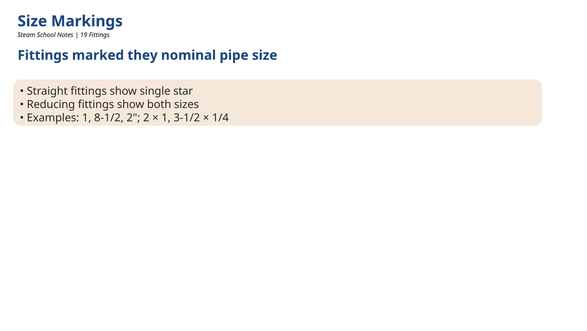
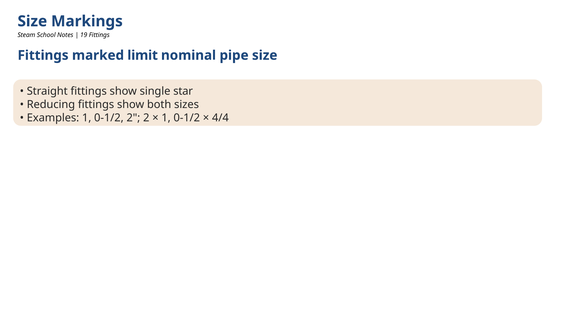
they: they -> limit
Examples 1 8-1/2: 8-1/2 -> 0-1/2
3-1/2 at (187, 118): 3-1/2 -> 0-1/2
1/4: 1/4 -> 4/4
